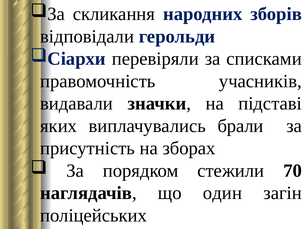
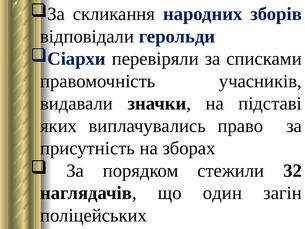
брали: брали -> право
70: 70 -> 32
